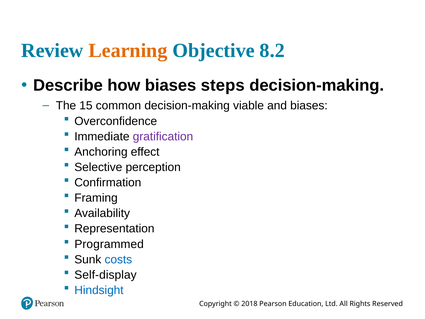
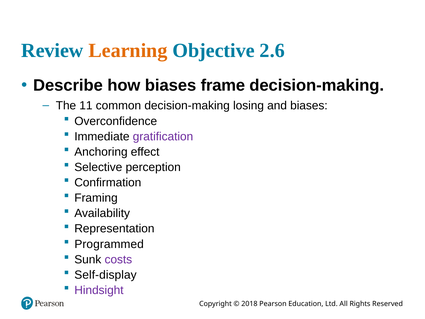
8.2: 8.2 -> 2.6
steps: steps -> frame
15: 15 -> 11
viable: viable -> losing
costs colour: blue -> purple
Hindsight colour: blue -> purple
